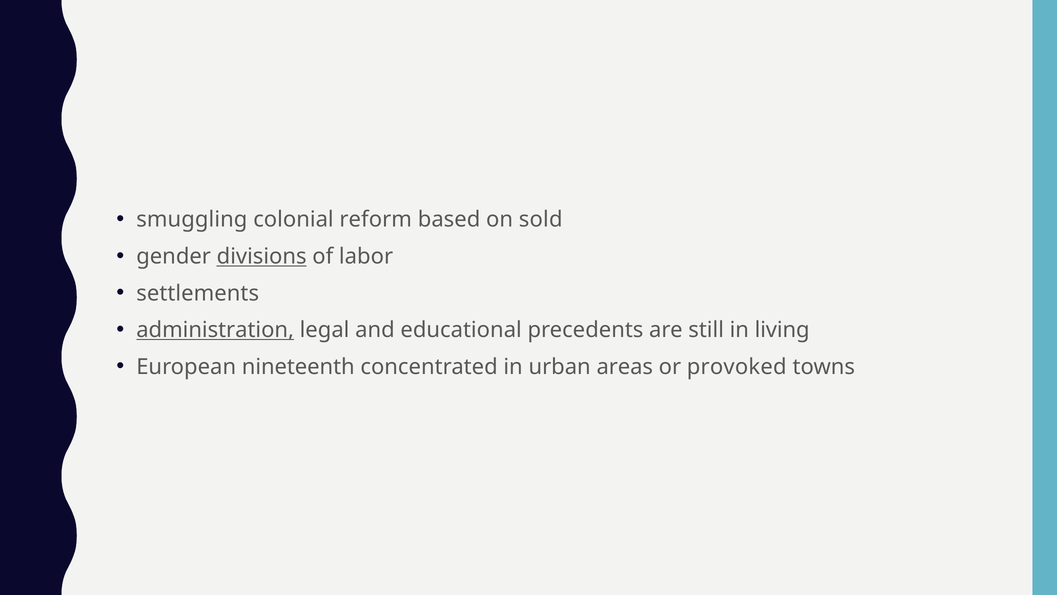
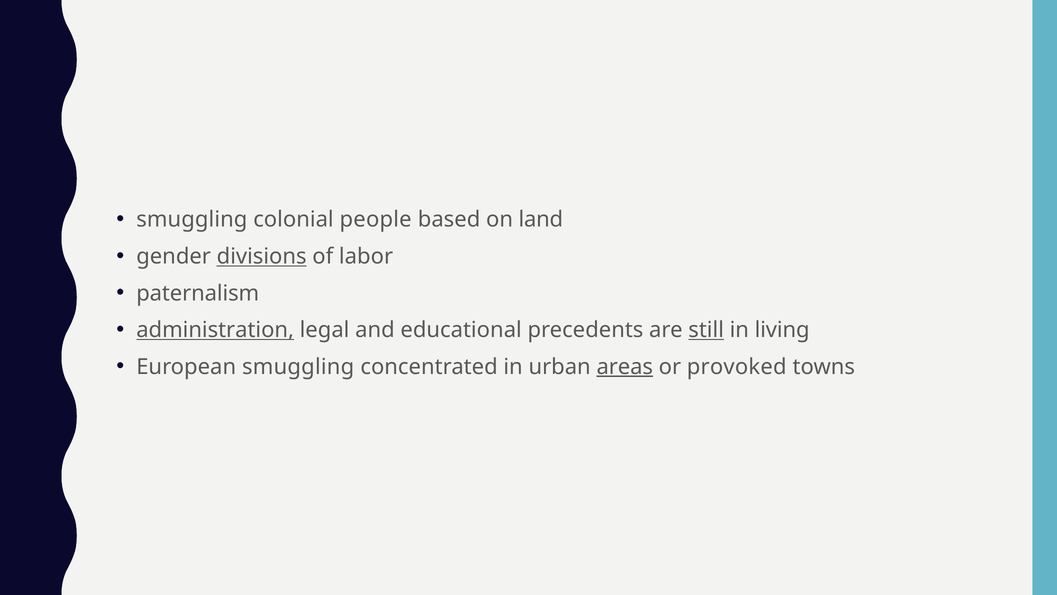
reform: reform -> people
sold: sold -> land
settlements: settlements -> paternalism
still underline: none -> present
European nineteenth: nineteenth -> smuggling
areas underline: none -> present
